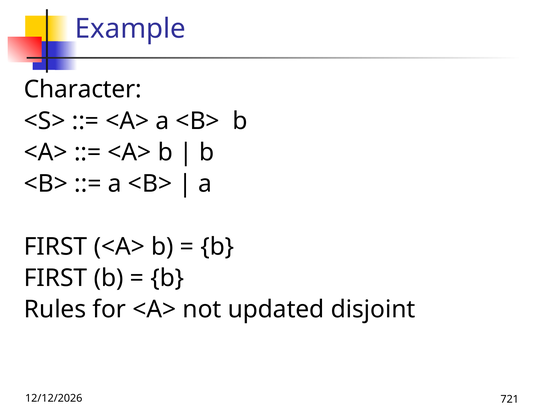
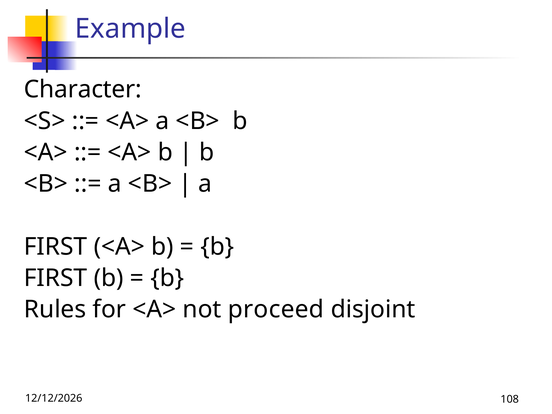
updated: updated -> proceed
721: 721 -> 108
